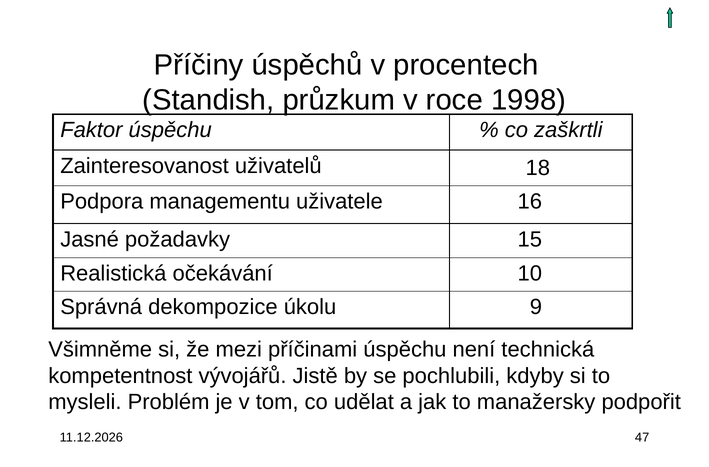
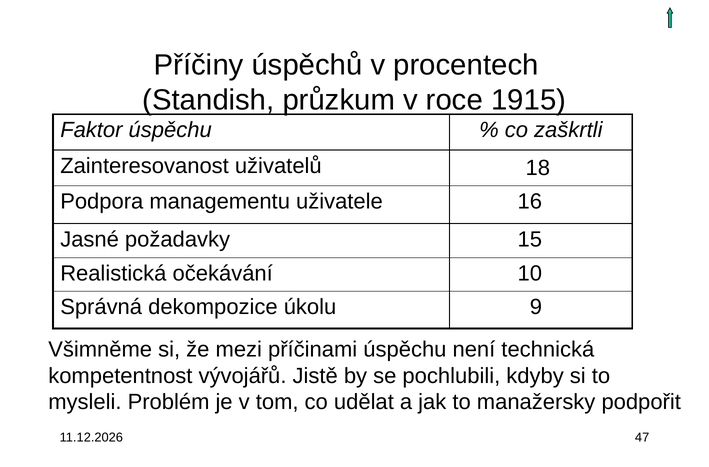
1998: 1998 -> 1915
